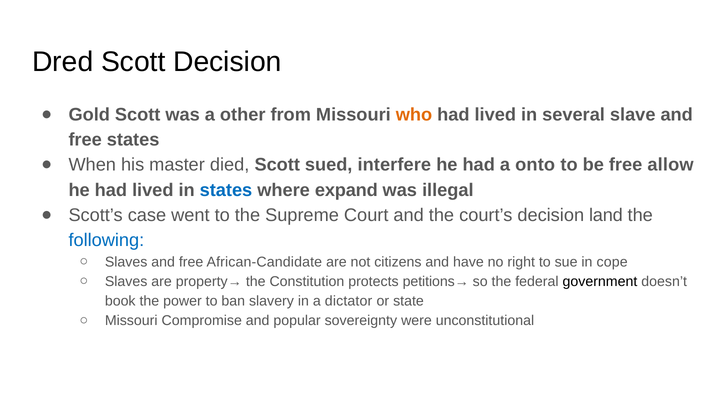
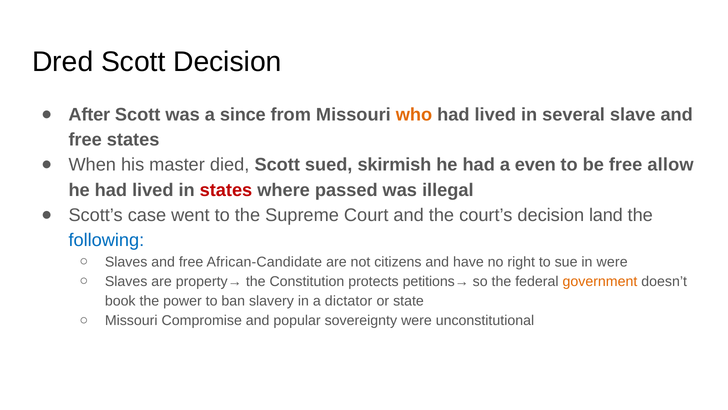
Gold: Gold -> After
other: other -> since
interfere: interfere -> skirmish
onto: onto -> even
states at (226, 190) colour: blue -> red
expand: expand -> passed
in cope: cope -> were
government colour: black -> orange
